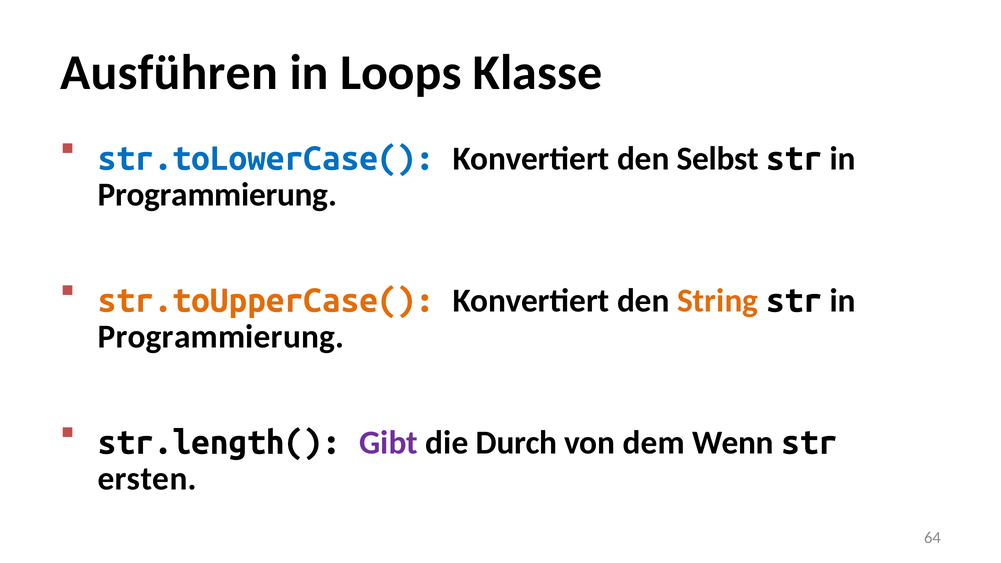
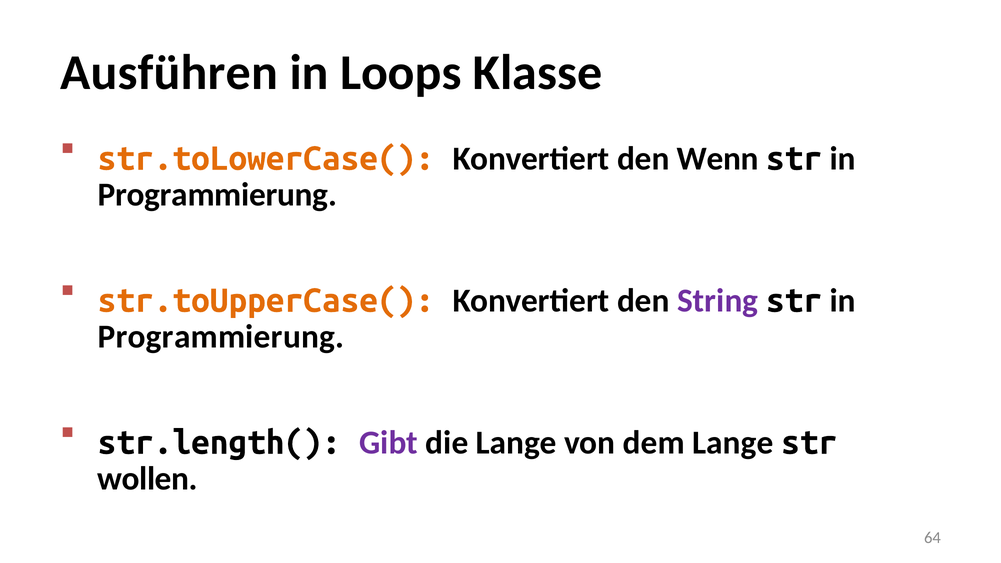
str.toLowerCase( colour: blue -> orange
Selbst: Selbst -> Wenn
String colour: orange -> purple
die Durch: Durch -> Lange
dem Wenn: Wenn -> Lange
ersten: ersten -> wollen
